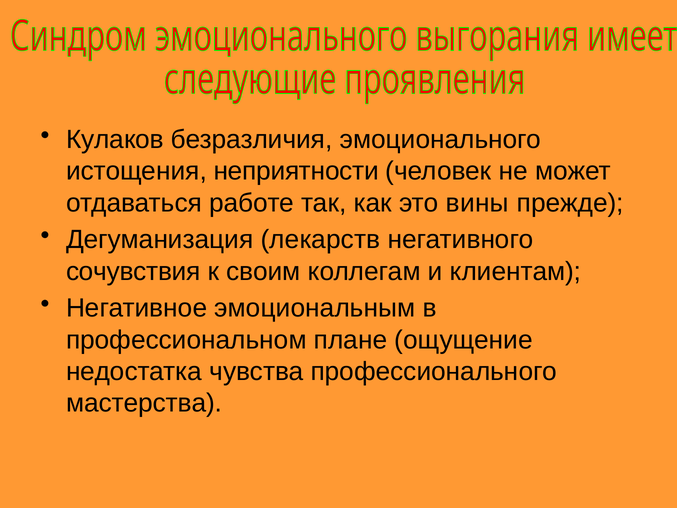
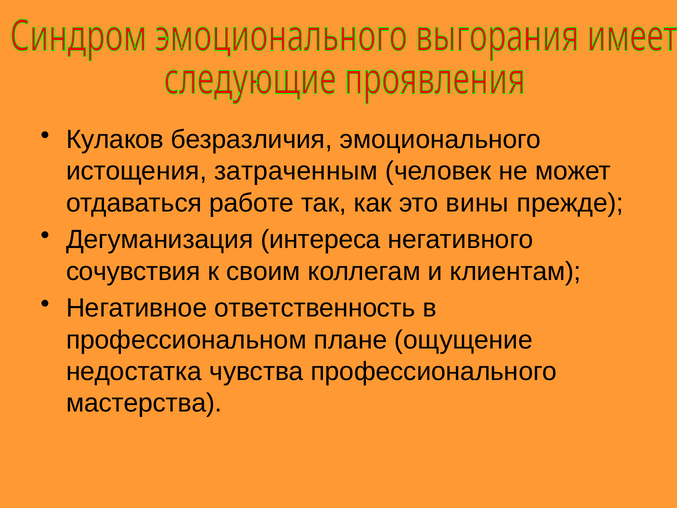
неприятности: неприятности -> затраченным
лекарств: лекарств -> интереса
эмоциональным: эмоциональным -> ответственность
